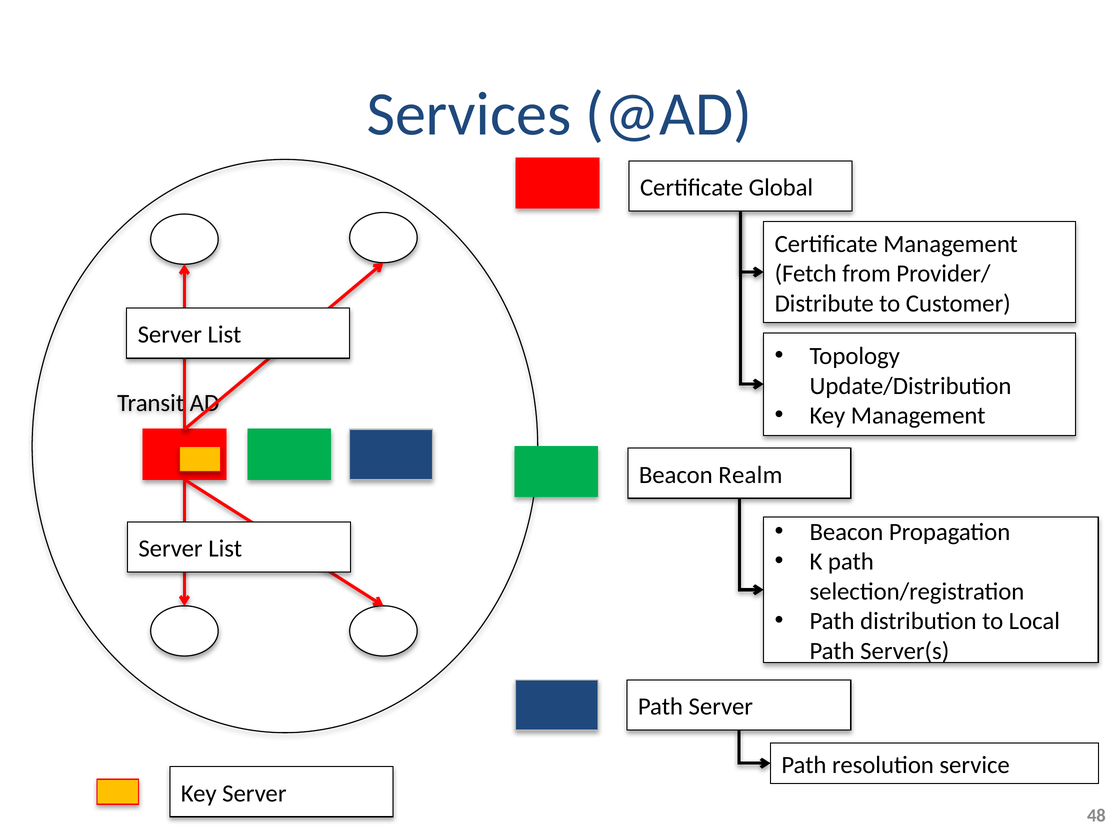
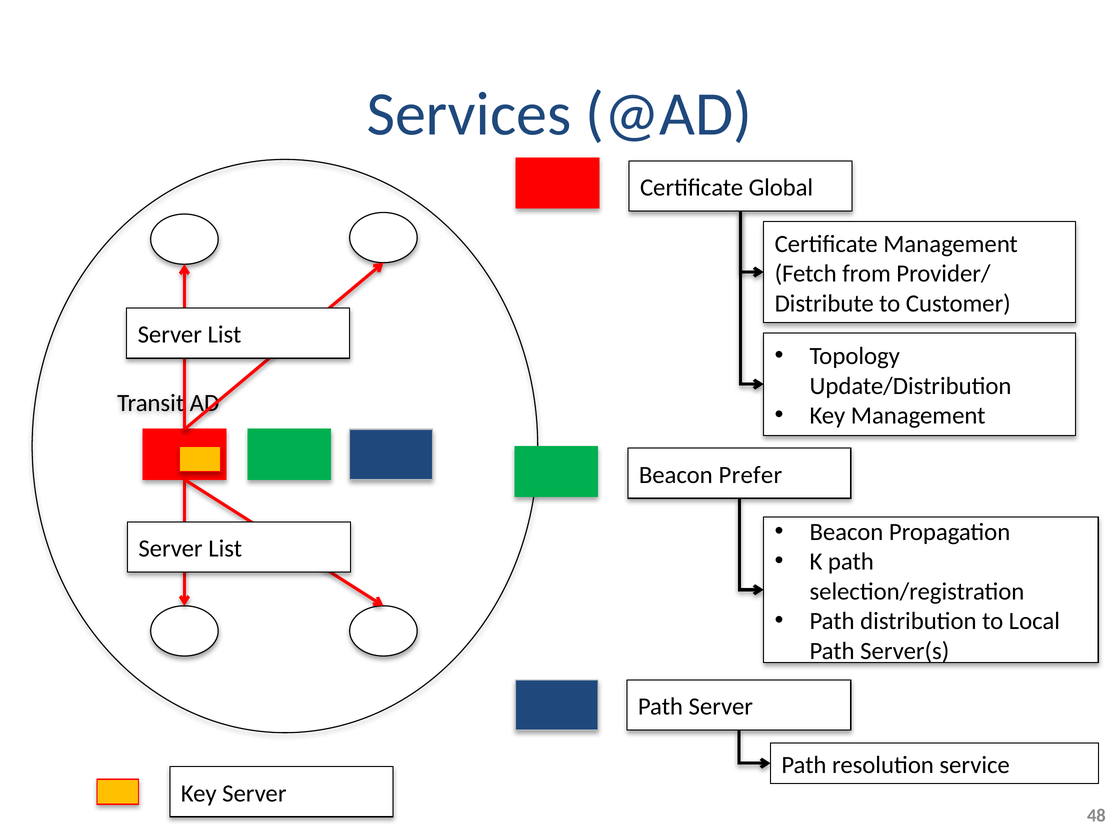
Realm: Realm -> Prefer
